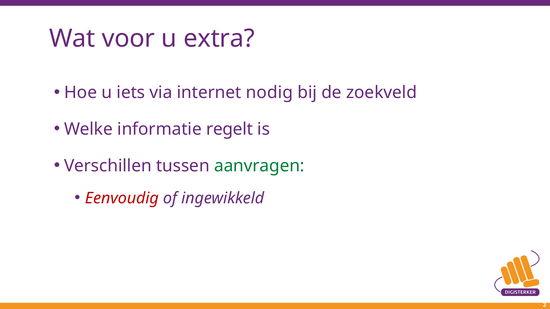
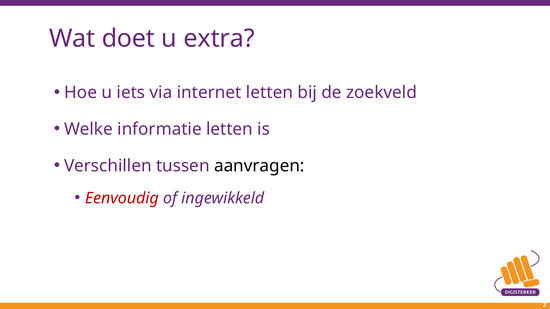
voor: voor -> doet
internet nodig: nodig -> letten
informatie regelt: regelt -> letten
aanvragen colour: green -> black
